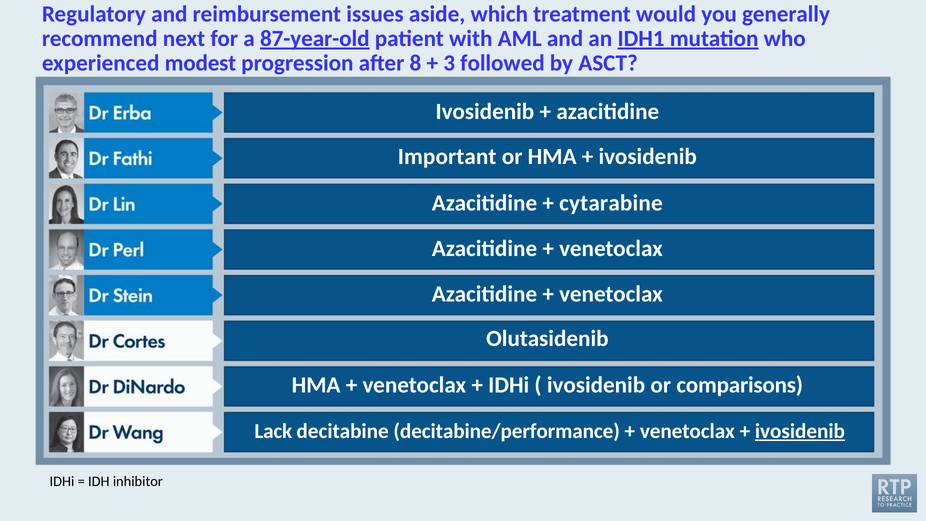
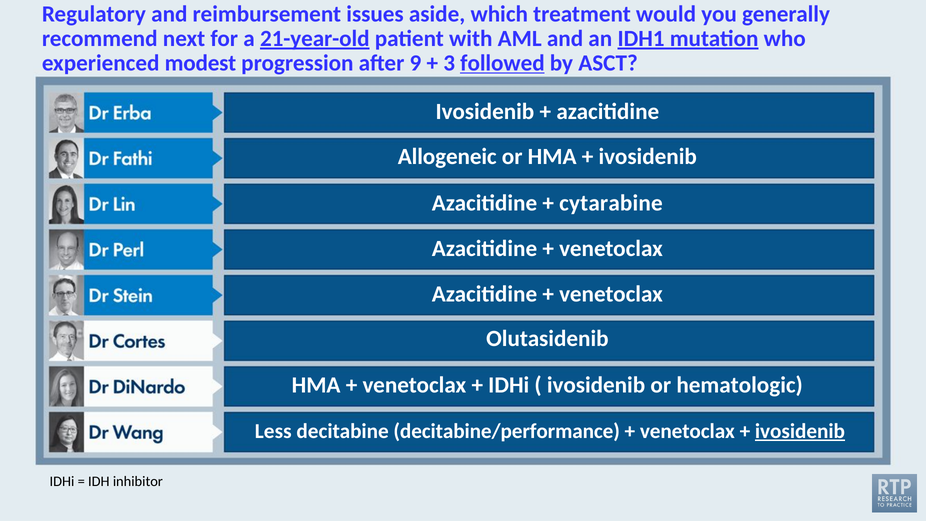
87-year-old: 87-year-old -> 21-year-old
8: 8 -> 9
followed underline: none -> present
Important: Important -> Allogeneic
comparisons: comparisons -> hematologic
Lack: Lack -> Less
